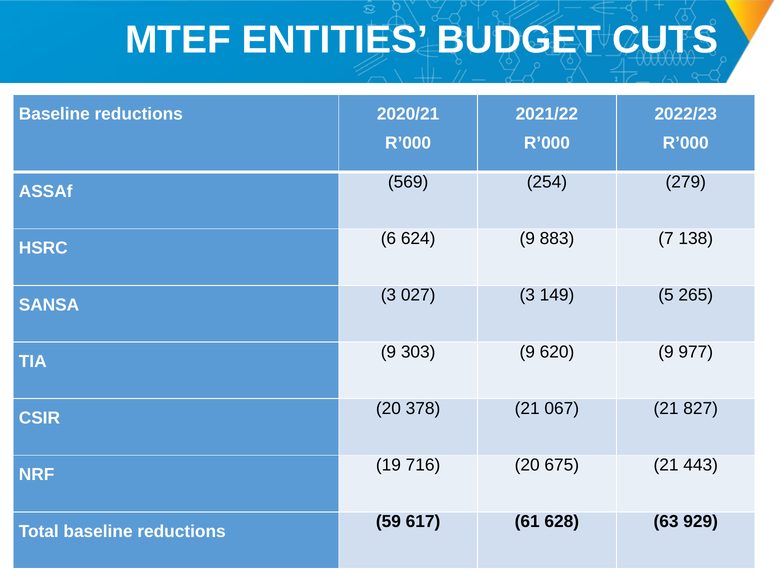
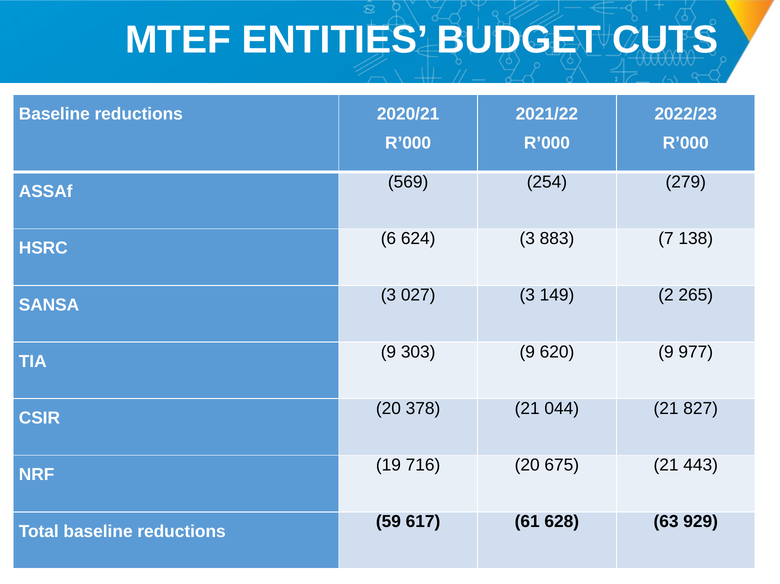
624 9: 9 -> 3
5: 5 -> 2
067: 067 -> 044
